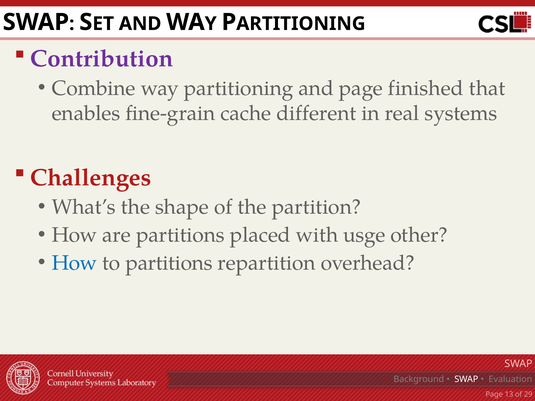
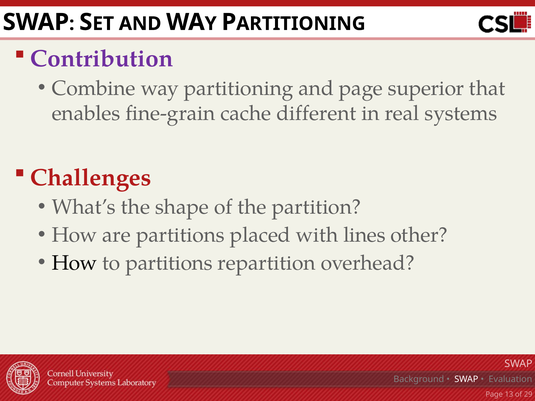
finished: finished -> superior
usge: usge -> lines
How at (75, 263) colour: blue -> black
